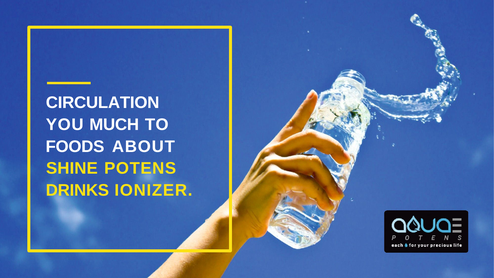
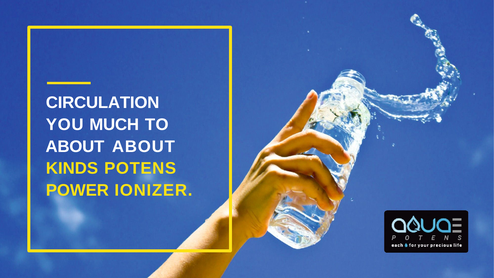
FOODS at (75, 146): FOODS -> ABOUT
SHINE: SHINE -> KINDS
DRINKS: DRINKS -> POWER
